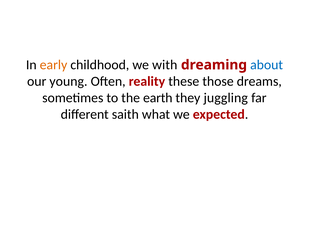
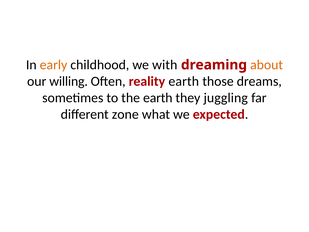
about colour: blue -> orange
young: young -> willing
reality these: these -> earth
saith: saith -> zone
